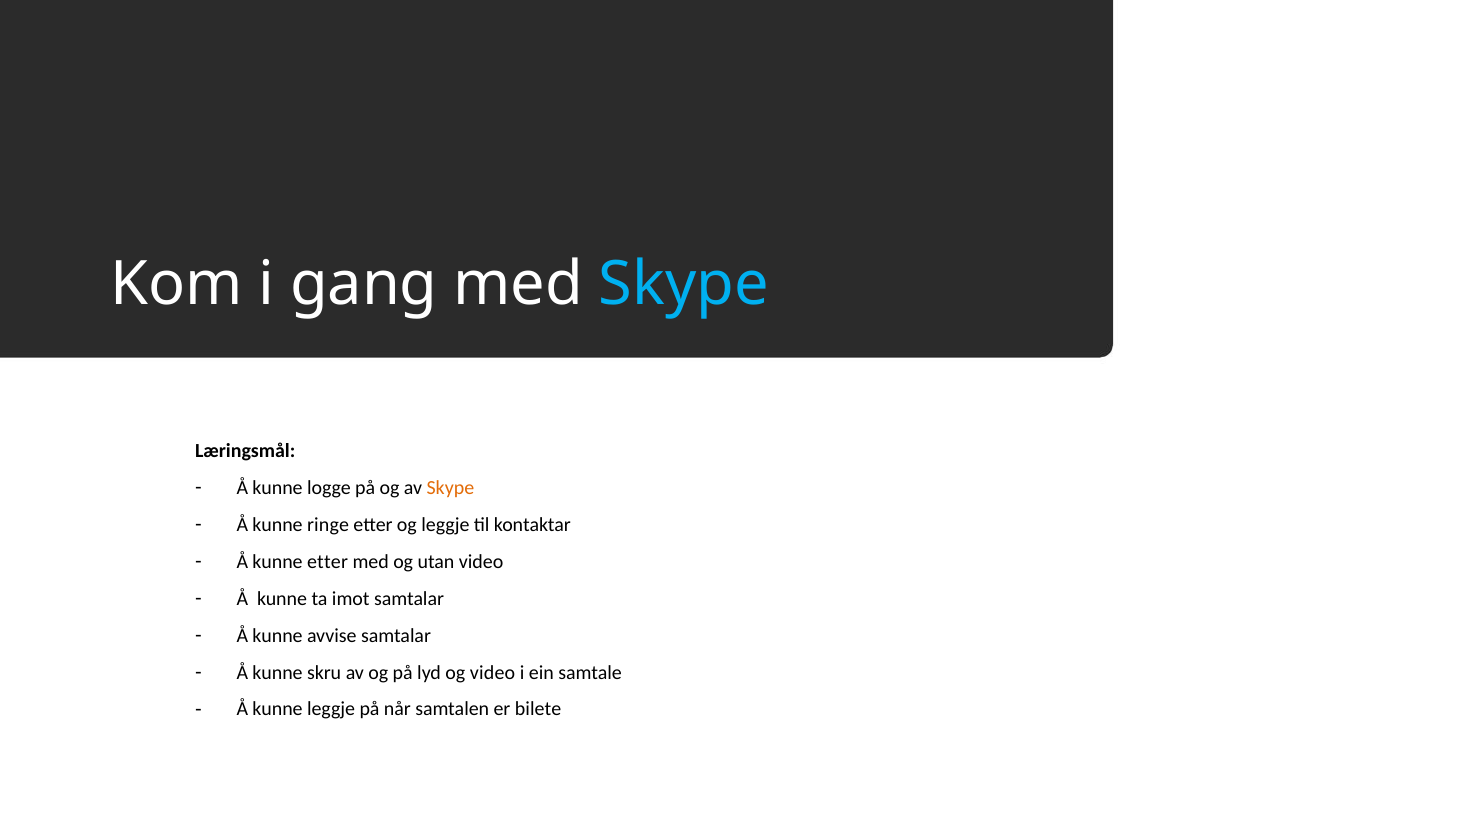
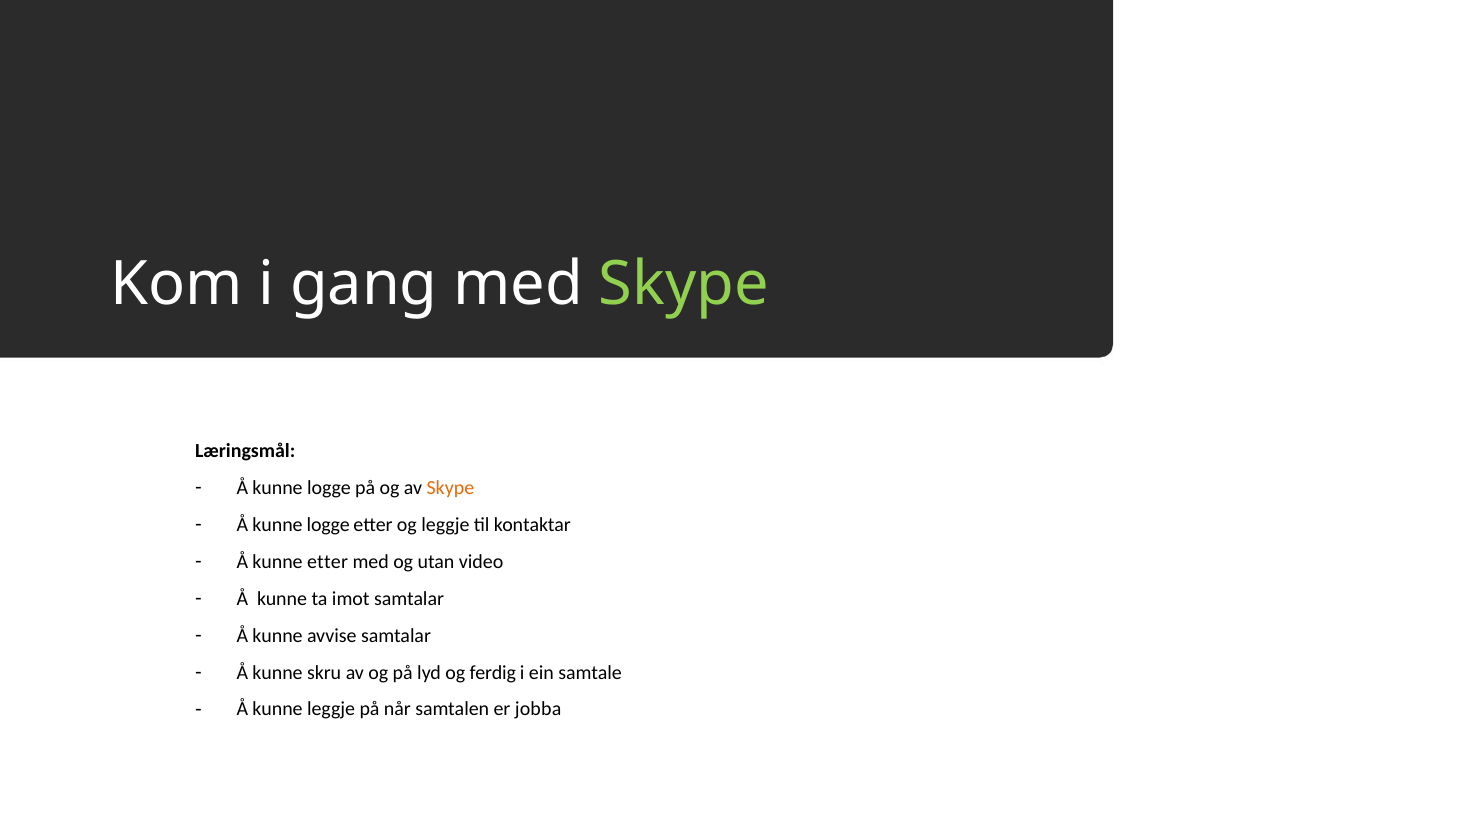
Skype at (684, 284) colour: light blue -> light green
ringe at (328, 525): ringe -> logge
og video: video -> ferdig
bilete: bilete -> jobba
